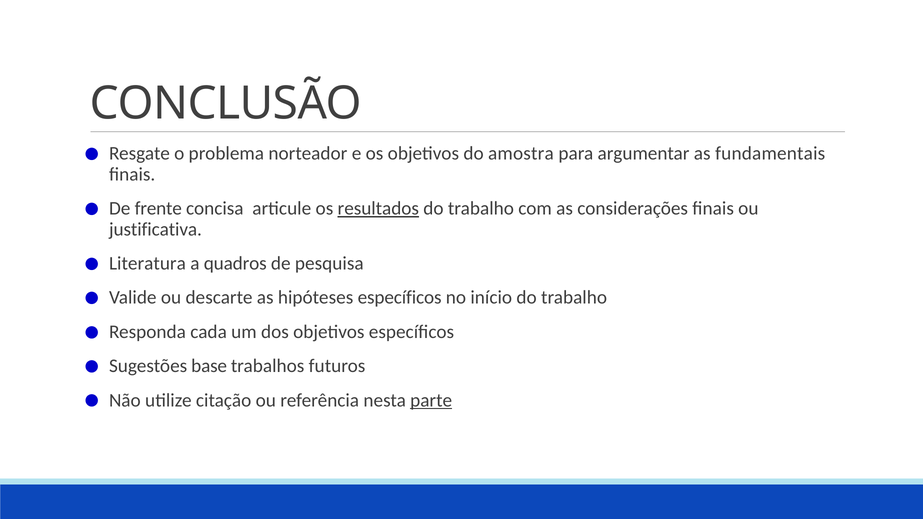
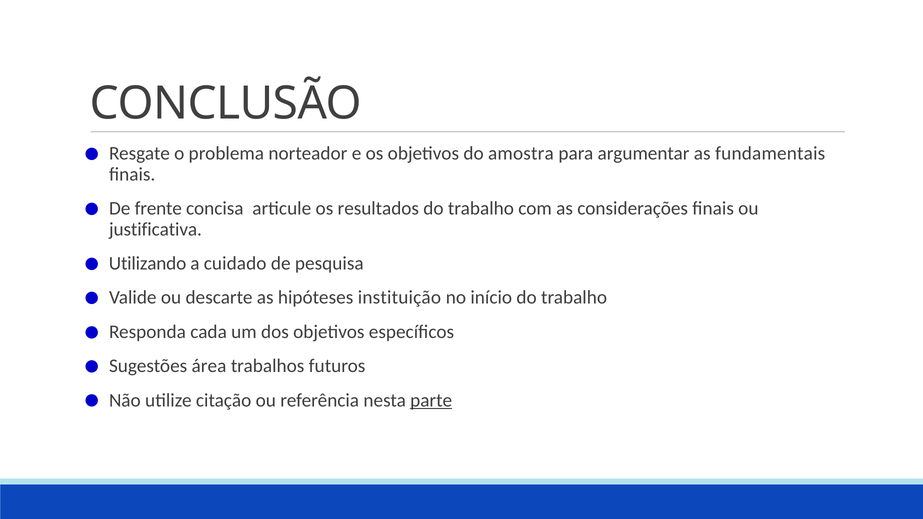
resultados underline: present -> none
Literatura: Literatura -> Utilizando
quadros: quadros -> cuidado
hipóteses específicos: específicos -> instituição
base: base -> área
